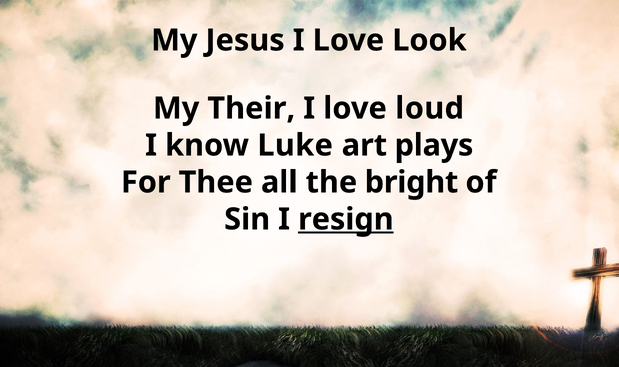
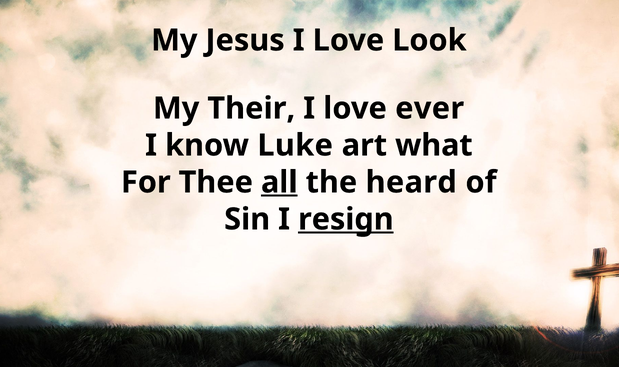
loud: loud -> ever
plays: plays -> what
all underline: none -> present
bright: bright -> heard
